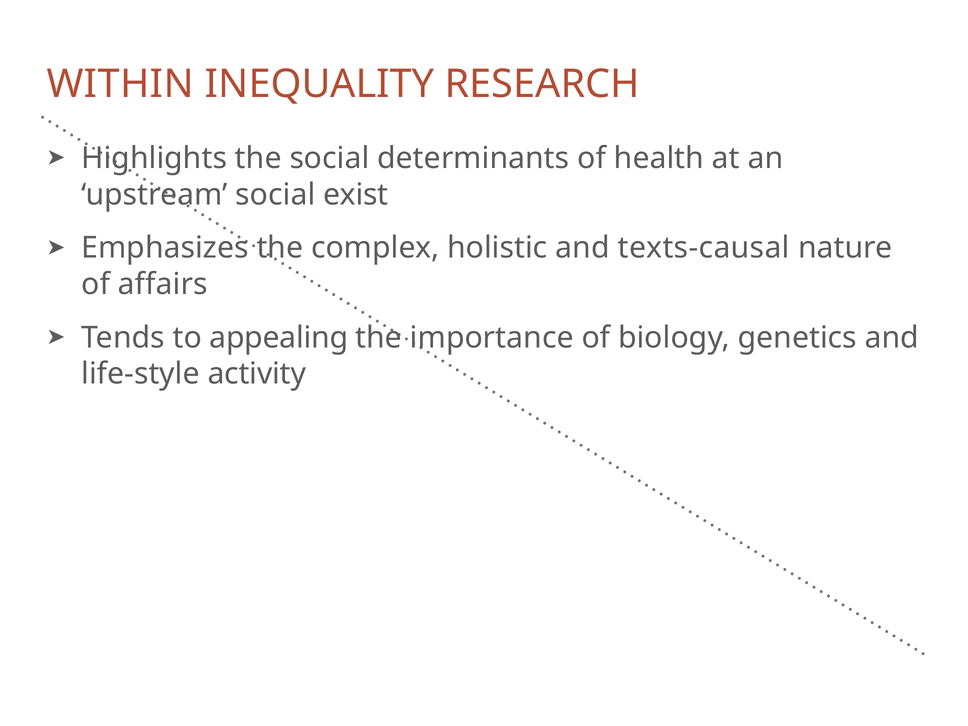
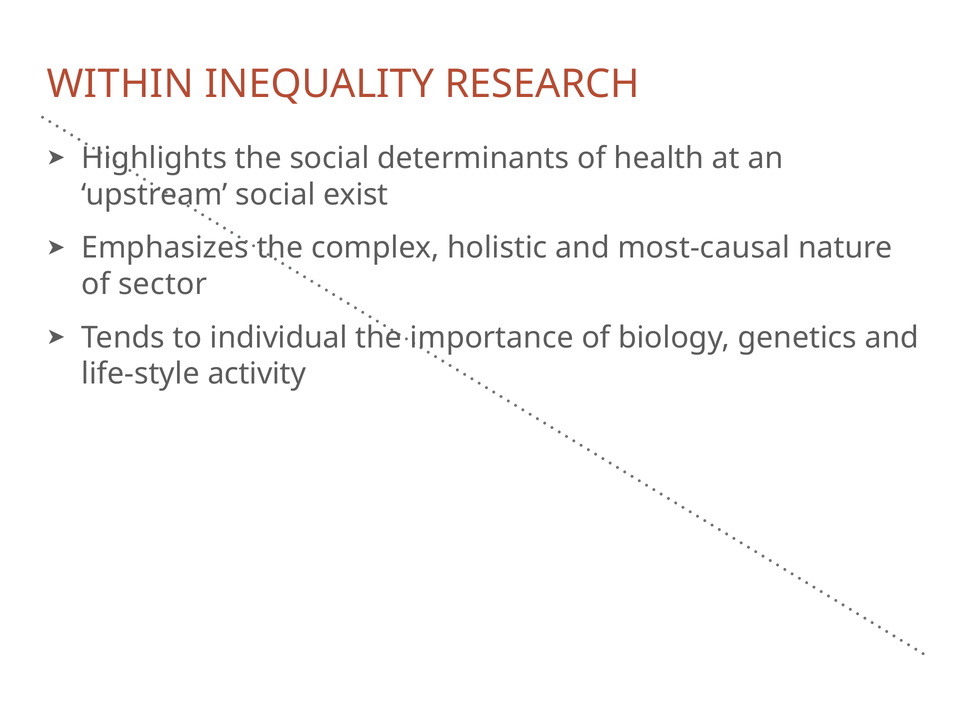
texts-causal: texts-causal -> most-causal
affairs: affairs -> sector
appealing: appealing -> individual
